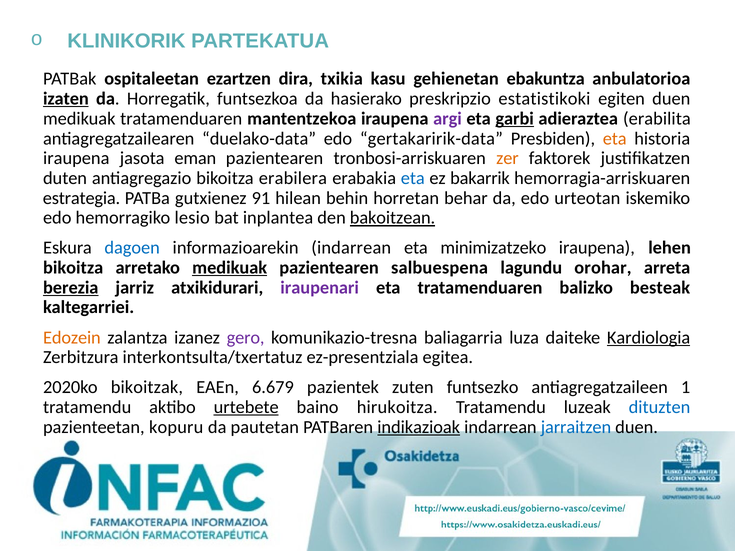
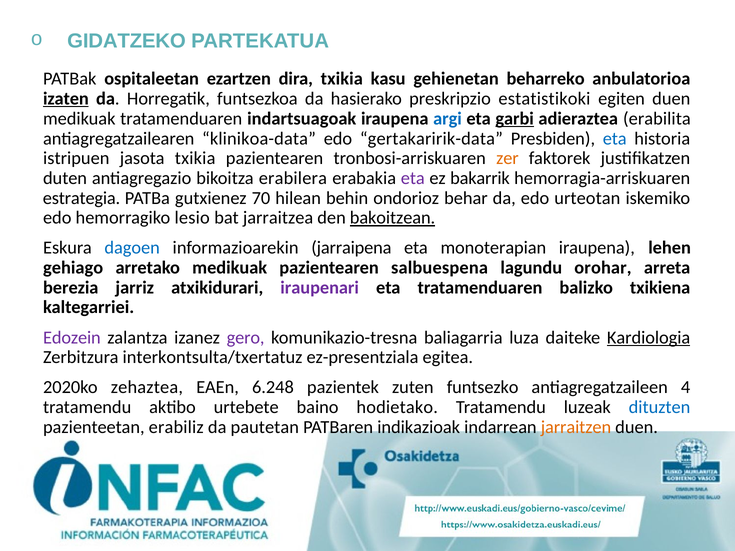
KLINIKORIK: KLINIKORIK -> GIDATZEKO
ebakuntza: ebakuntza -> beharreko
mantentzekoa: mantentzekoa -> indartsuagoak
argi colour: purple -> blue
duelako-data: duelako-data -> klinikoa-data
eta at (615, 139) colour: orange -> blue
iraupena at (76, 158): iraupena -> istripuen
jasota eman: eman -> txikia
eta at (413, 178) colour: blue -> purple
91: 91 -> 70
horretan: horretan -> ondorioz
inplantea: inplantea -> jarraitzea
informazioarekin indarrean: indarrean -> jarraipena
minimizatzeko: minimizatzeko -> monoterapian
bikoitza at (73, 268): bikoitza -> gehiago
medikuak at (230, 268) underline: present -> none
berezia underline: present -> none
besteak: besteak -> txikiena
Edozein colour: orange -> purple
bikoitzak: bikoitzak -> zehaztea
6.679: 6.679 -> 6.248
1: 1 -> 4
urtebete underline: present -> none
hirukoitza: hirukoitza -> hodietako
kopuru: kopuru -> erabiliz
indikazioak underline: present -> none
jarraitzen colour: blue -> orange
